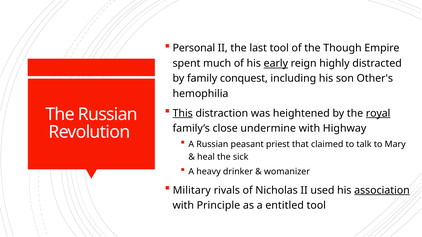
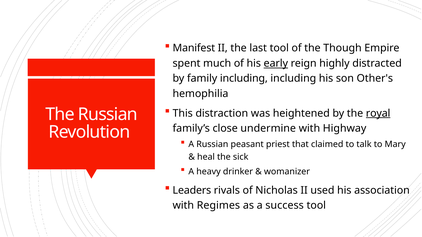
Personal: Personal -> Manifest
family conquest: conquest -> including
This underline: present -> none
Military: Military -> Leaders
association underline: present -> none
Principle: Principle -> Regimes
entitled: entitled -> success
